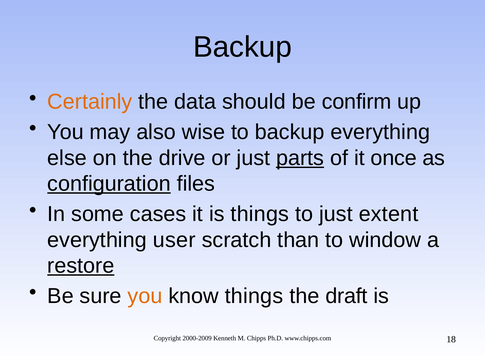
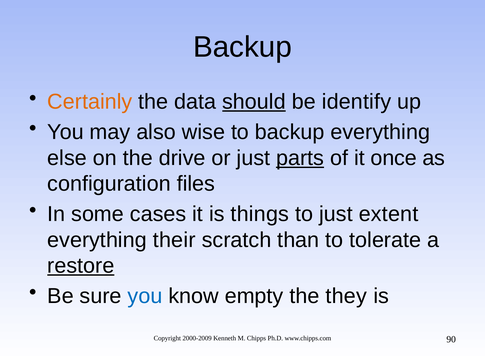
should underline: none -> present
confirm: confirm -> identify
configuration underline: present -> none
user: user -> their
window: window -> tolerate
you at (145, 296) colour: orange -> blue
know things: things -> empty
draft: draft -> they
18: 18 -> 90
